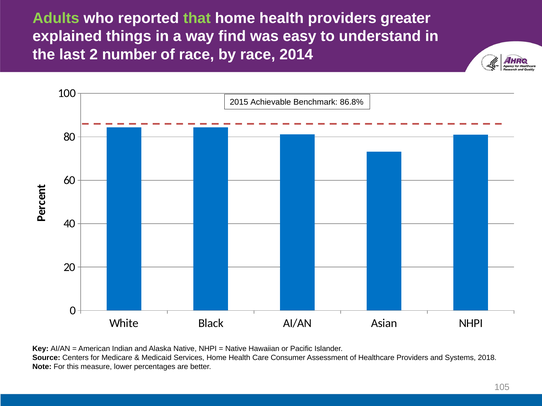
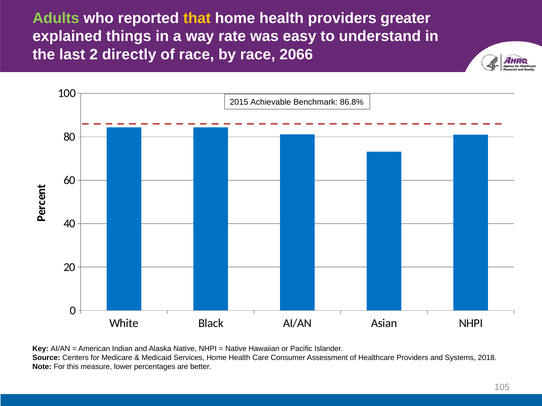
that colour: light green -> yellow
find: find -> rate
number: number -> directly
2014: 2014 -> 2066
